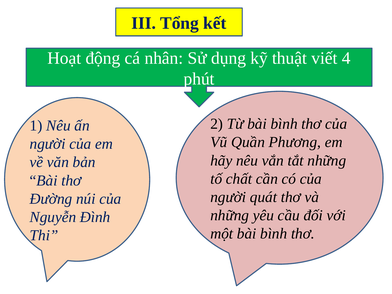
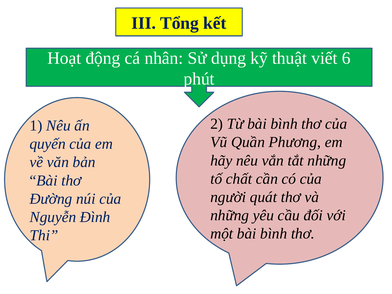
4: 4 -> 6
người at (48, 144): người -> quyến
